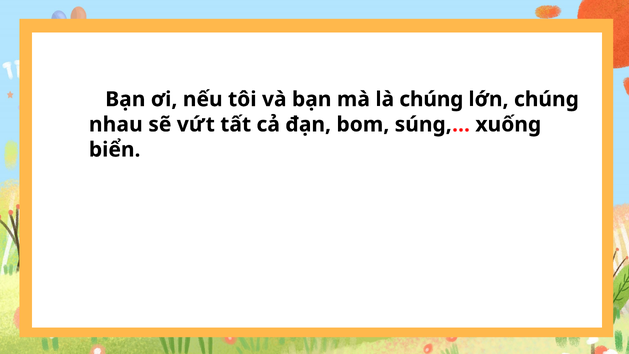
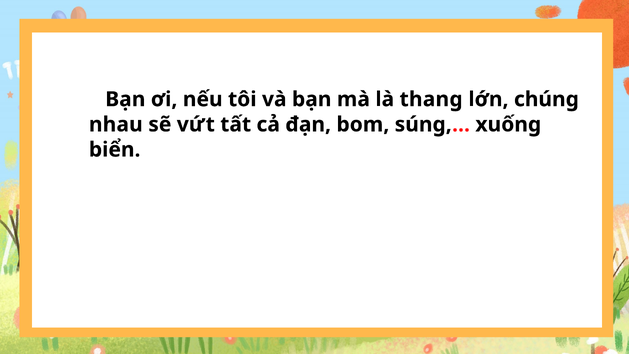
là chúng: chúng -> thang
